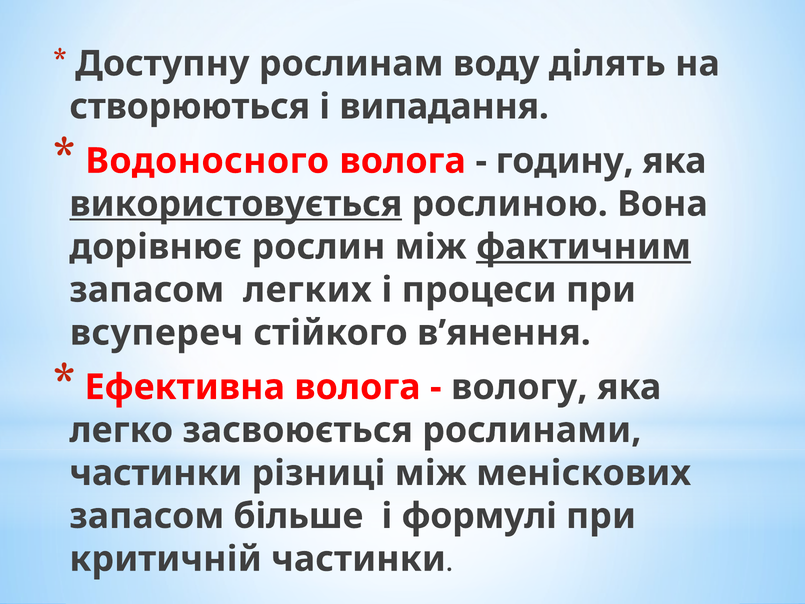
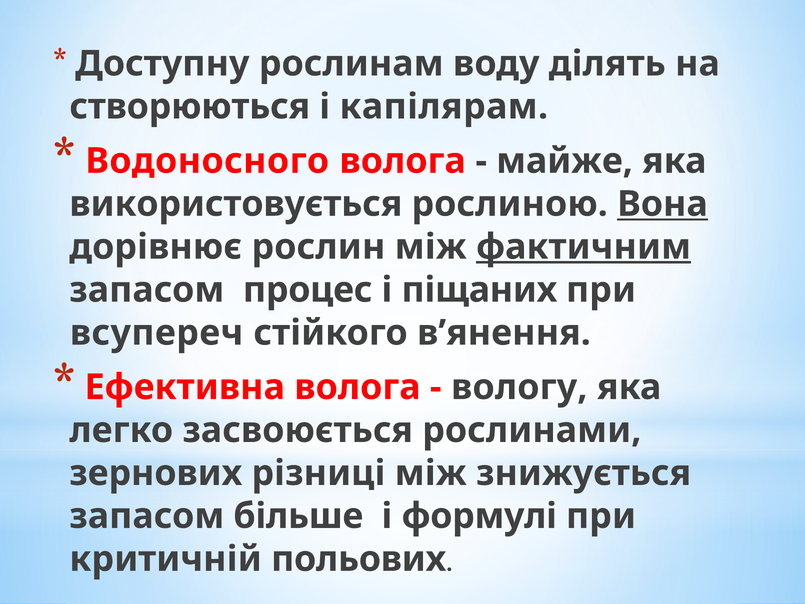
випадання: випадання -> капілярам
годину: годину -> майже
використовується underline: present -> none
Вона underline: none -> present
легких: легких -> процес
процеси: процеси -> піщаних
частинки at (156, 473): частинки -> зернових
меніскових: меніскових -> знижується
критичній частинки: частинки -> польових
